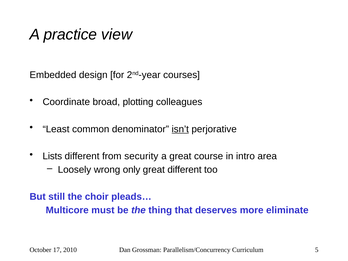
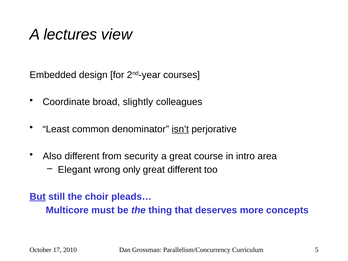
practice: practice -> lectures
plotting: plotting -> slightly
Lists: Lists -> Also
Loosely: Loosely -> Elegant
But underline: none -> present
eliminate: eliminate -> concepts
